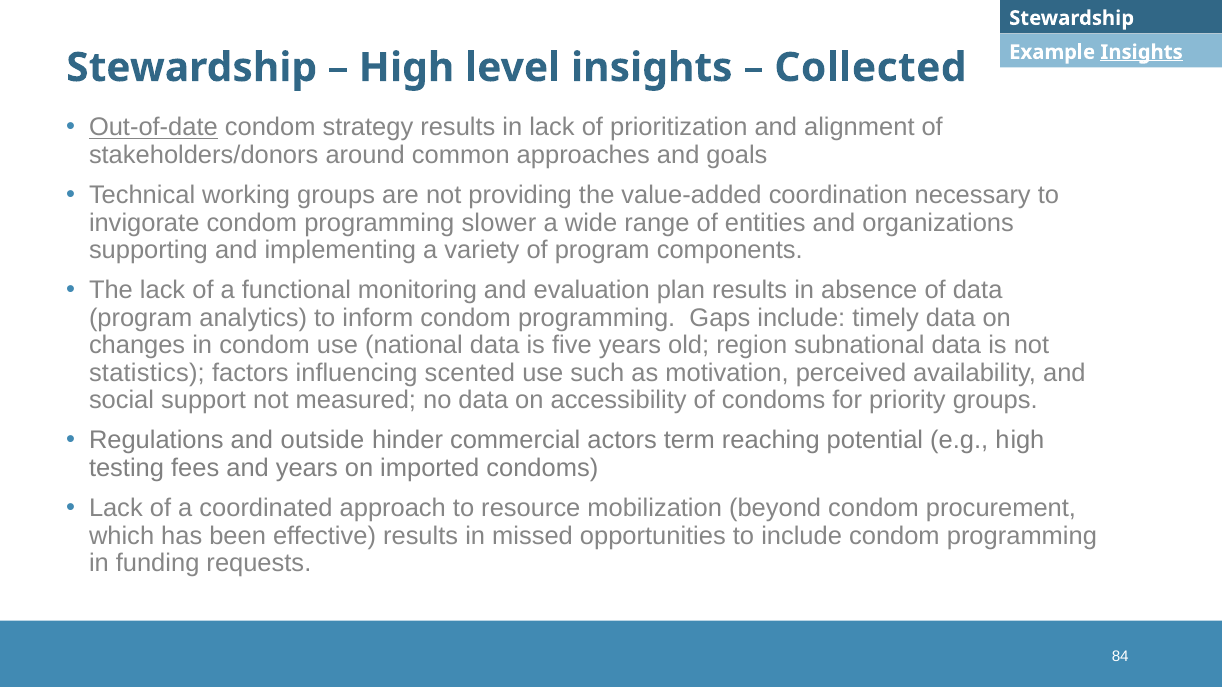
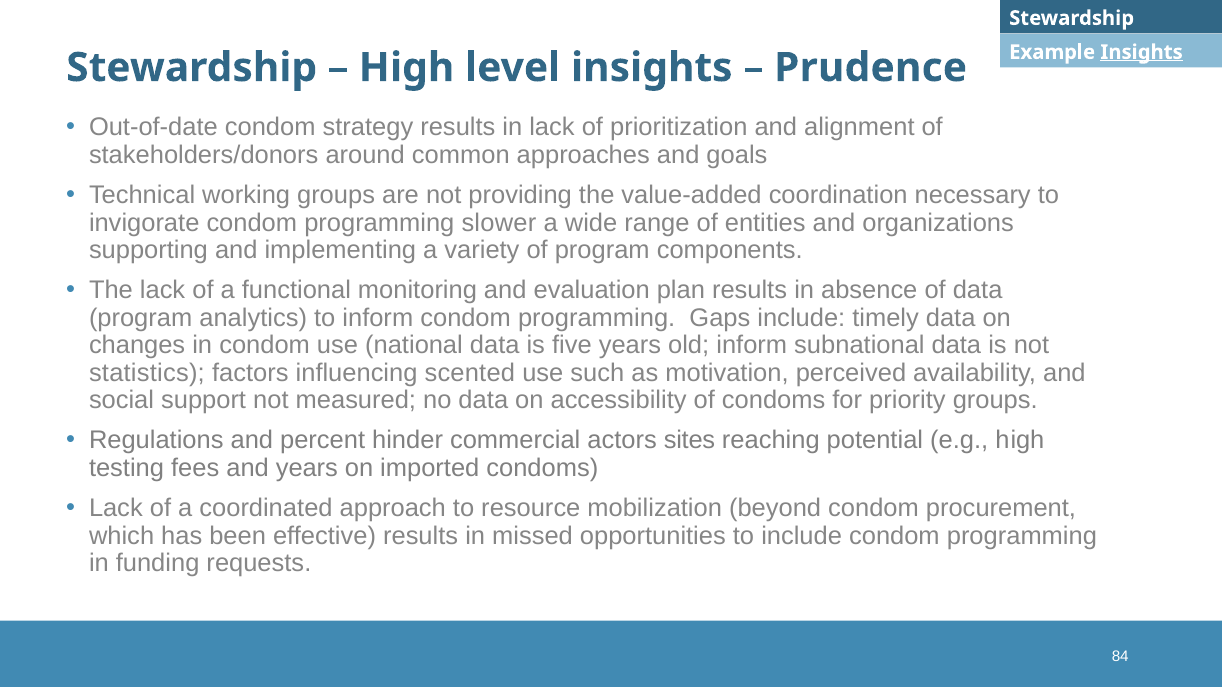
Collected: Collected -> Prudence
Out-of-date underline: present -> none
old region: region -> inform
outside: outside -> percent
term: term -> sites
